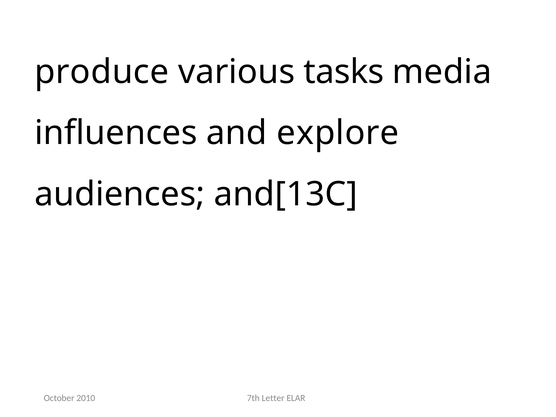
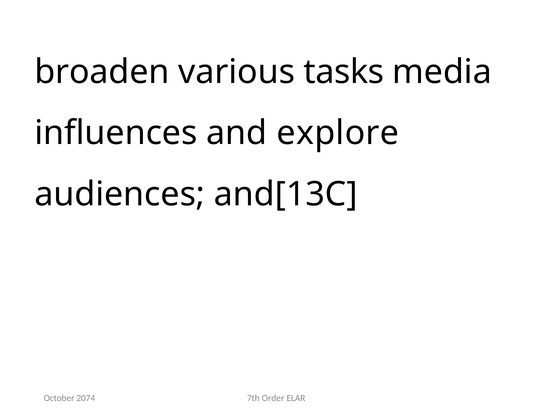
produce: produce -> broaden
Letter: Letter -> Order
2010: 2010 -> 2074
